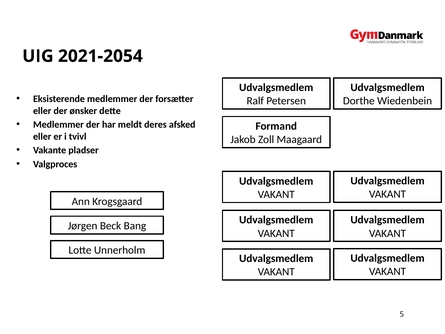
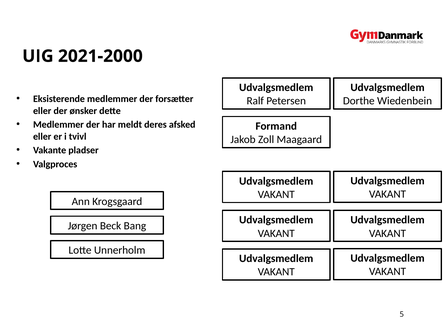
2021-2054: 2021-2054 -> 2021-2000
